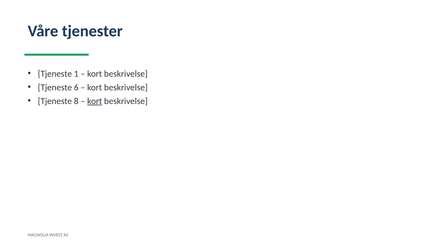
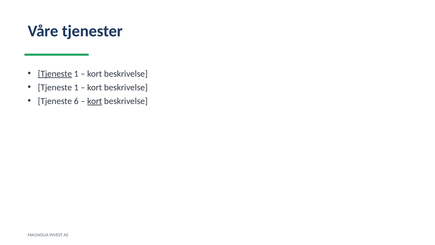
Tjeneste at (55, 74) underline: none -> present
6 at (76, 87): 6 -> 1
8: 8 -> 6
